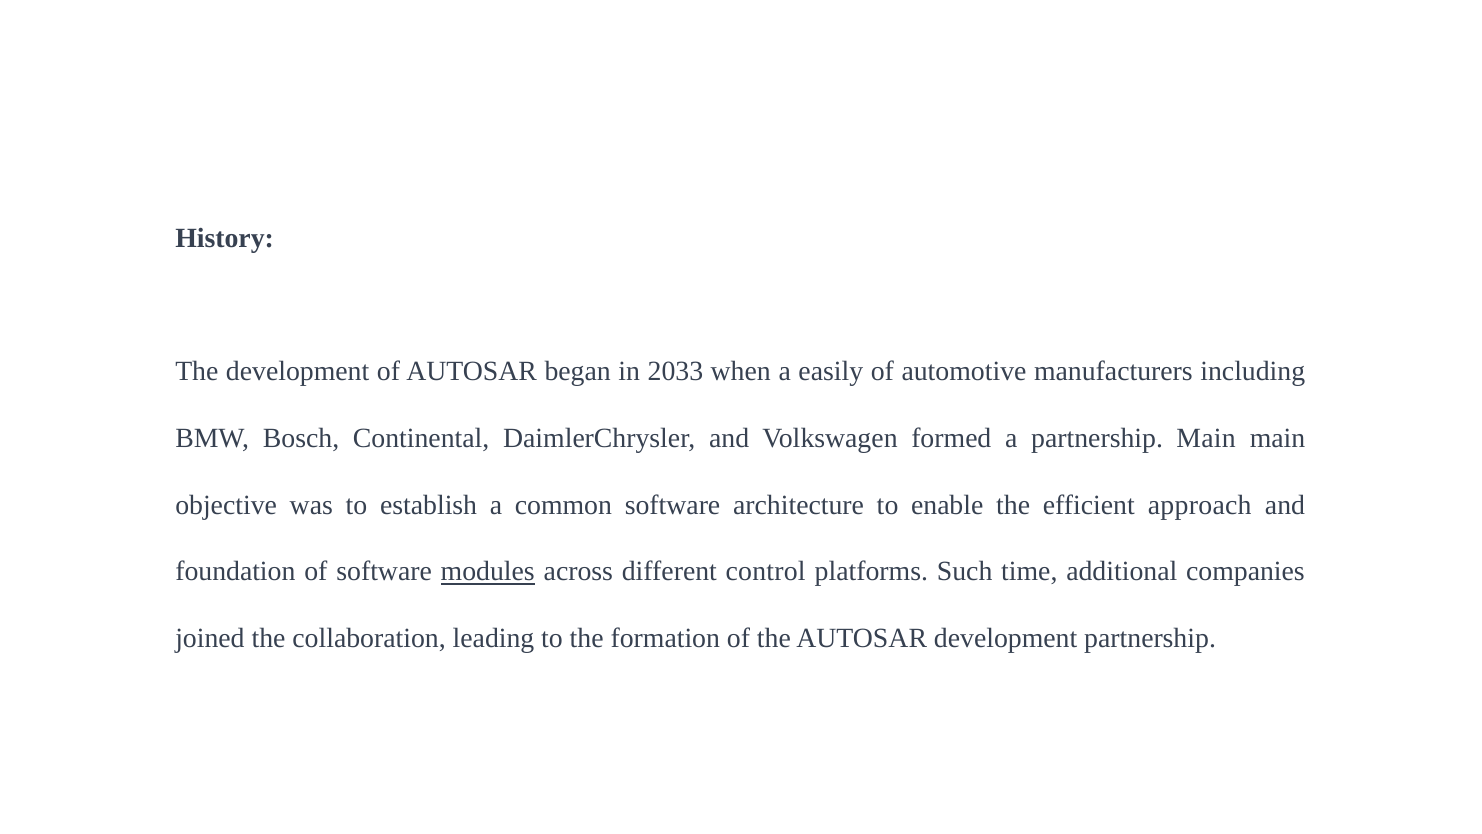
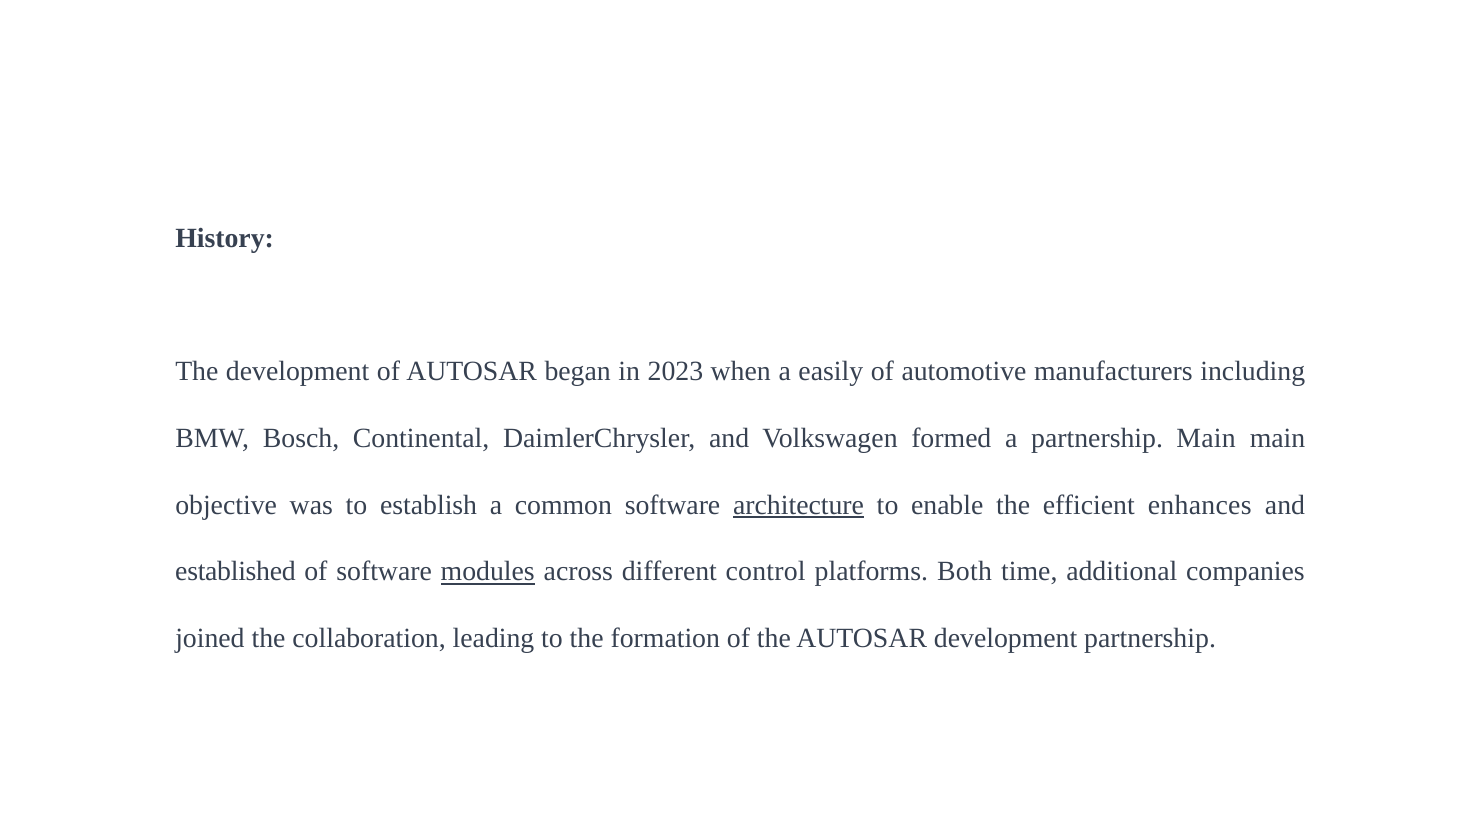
2033: 2033 -> 2023
architecture underline: none -> present
approach: approach -> enhances
foundation: foundation -> established
Such: Such -> Both
